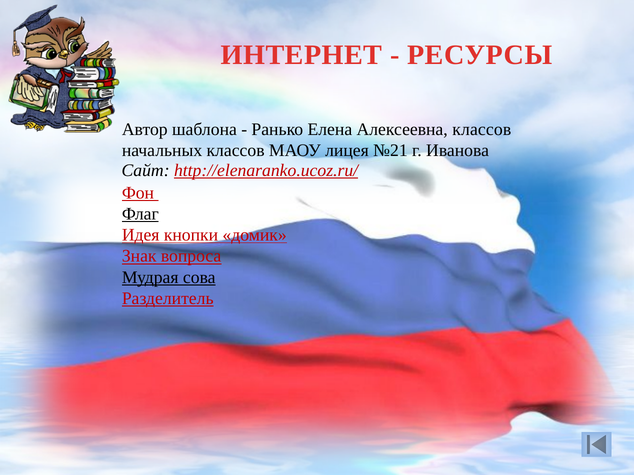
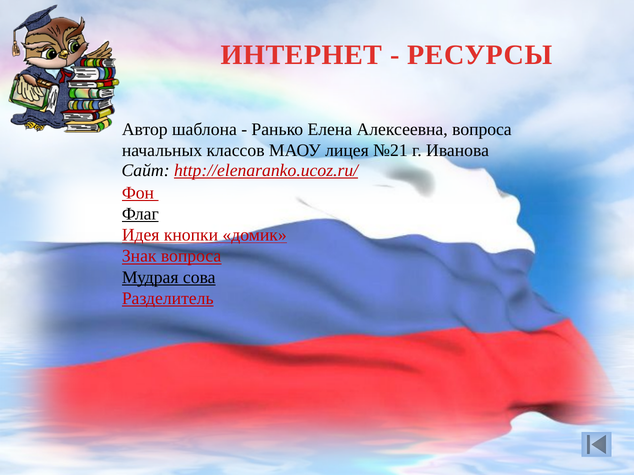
Алексеевна классов: классов -> вопроса
